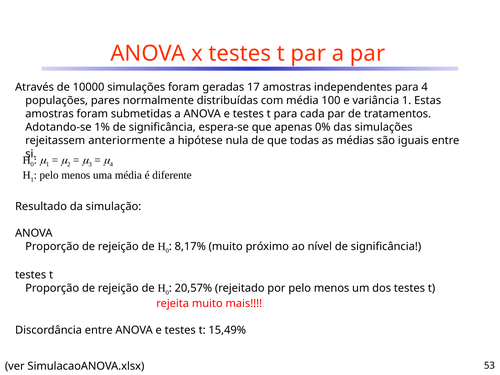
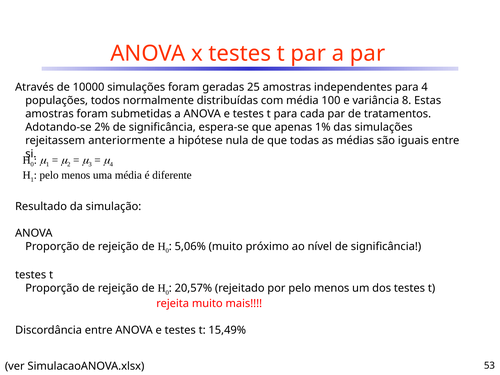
17: 17 -> 25
pares: pares -> todos
variância 1: 1 -> 8
1%: 1% -> 2%
0%: 0% -> 1%
8,17%: 8,17% -> 5,06%
